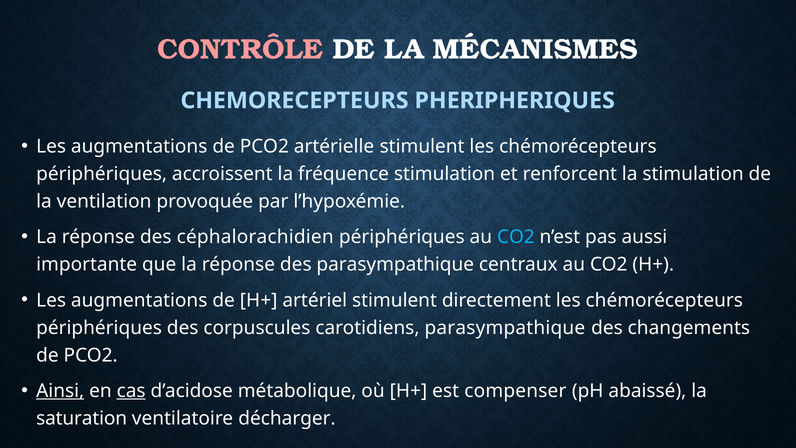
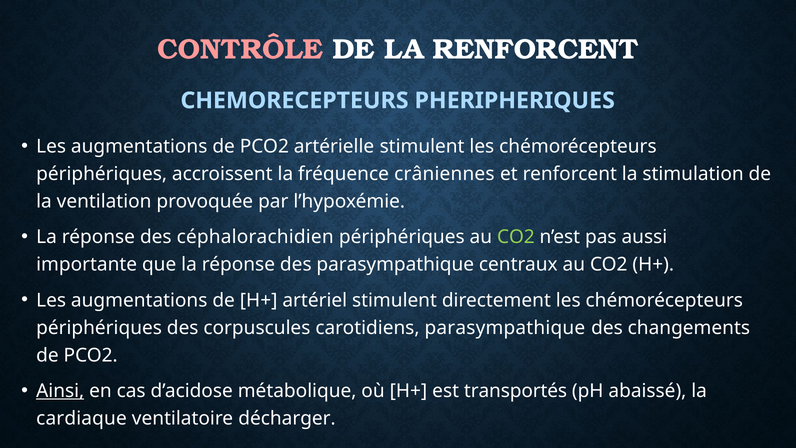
LA MÉCANISMES: MÉCANISMES -> RENFORCENT
fréquence stimulation: stimulation -> crâniennes
CO2 at (516, 237) colour: light blue -> light green
cas underline: present -> none
compenser: compenser -> transportés
saturation: saturation -> cardiaque
